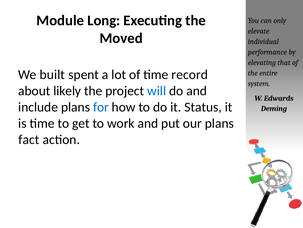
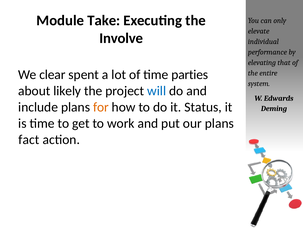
Long: Long -> Take
Moved: Moved -> Involve
built: built -> clear
record: record -> parties
for colour: blue -> orange
